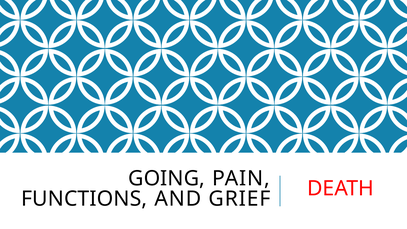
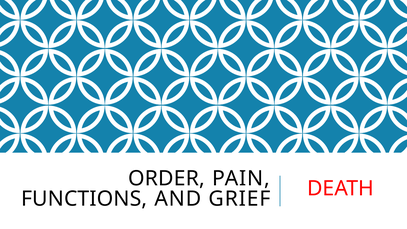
GOING: GOING -> ORDER
